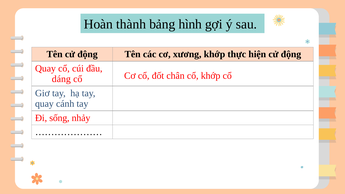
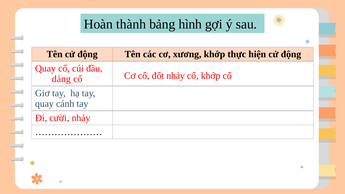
đốt chân: chân -> nhảy
sống: sống -> cười
